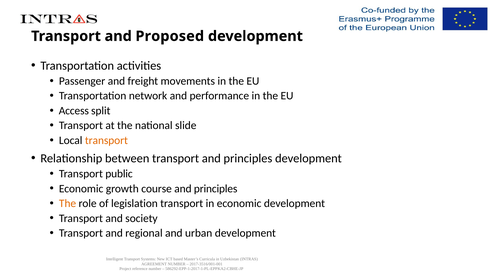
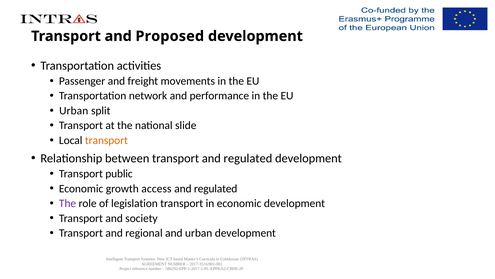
Access at (74, 110): Access -> Urban
transport and principles: principles -> regulated
course: course -> access
principles at (216, 188): principles -> regulated
The at (68, 203) colour: orange -> purple
